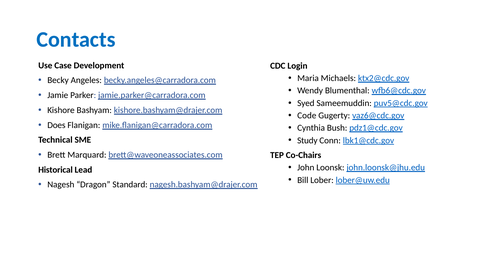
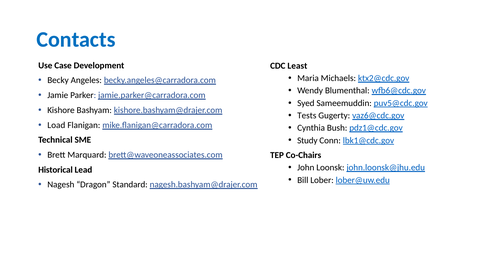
Login: Login -> Least
Code: Code -> Tests
Does: Does -> Load
